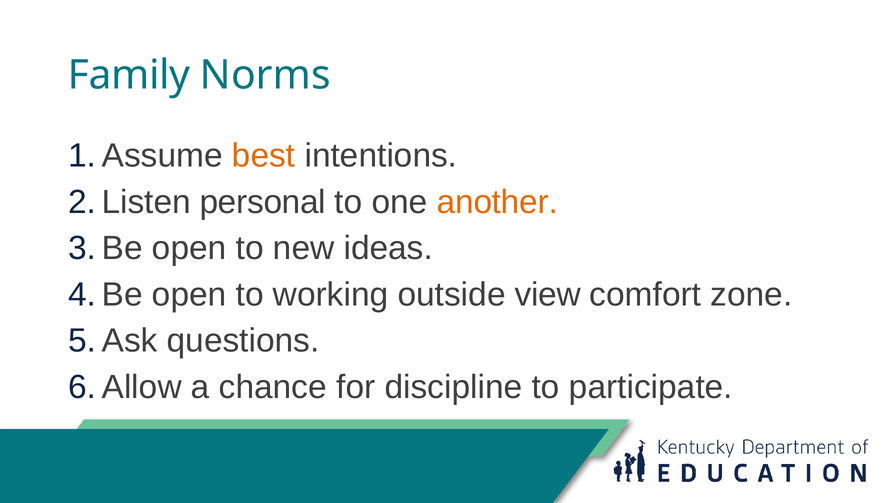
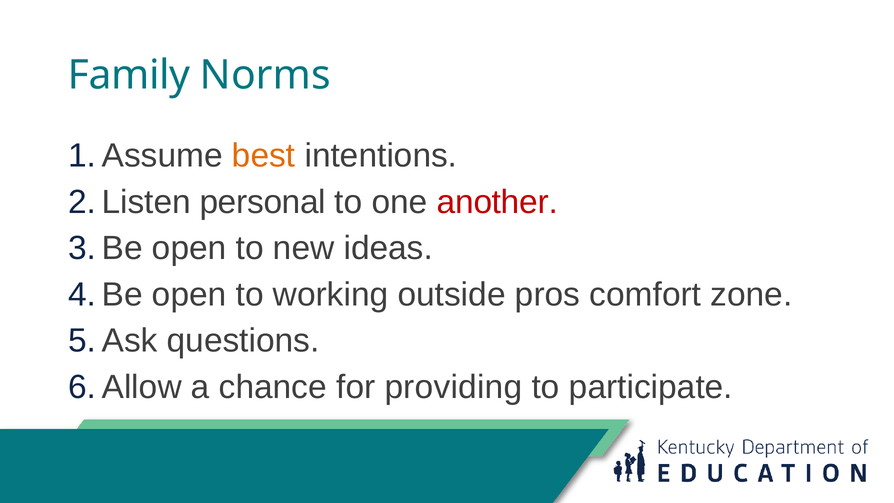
another colour: orange -> red
view: view -> pros
discipline: discipline -> providing
